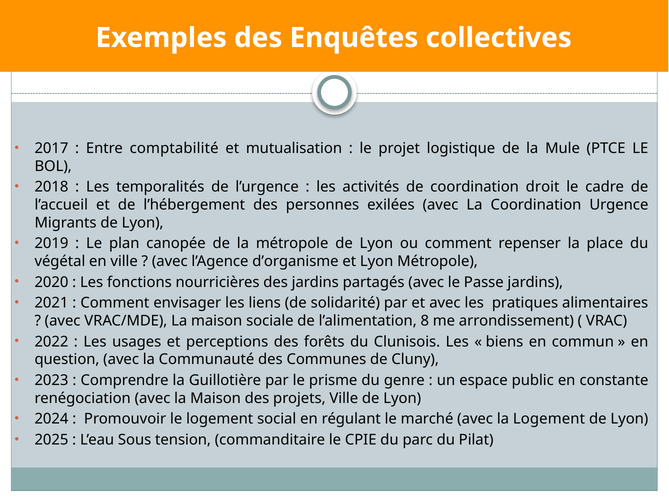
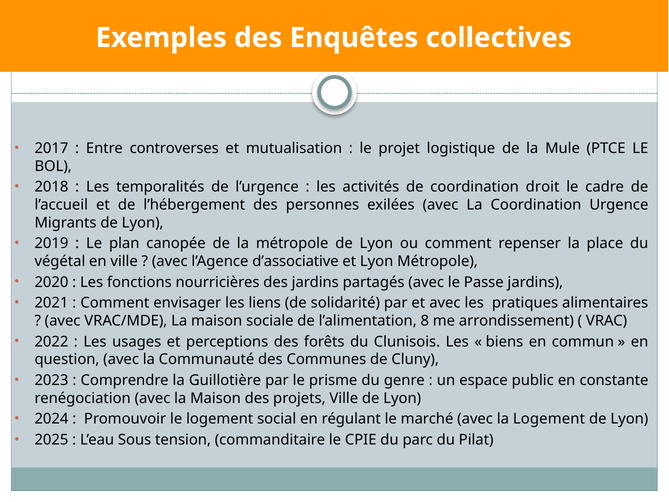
comptabilité: comptabilité -> controverses
d’organisme: d’organisme -> d’associative
